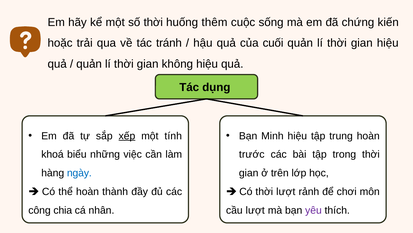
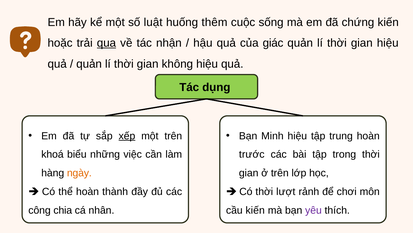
số thời: thời -> luật
qua underline: none -> present
tránh: tránh -> nhận
cuối: cuối -> giác
một tính: tính -> trên
ngày colour: blue -> orange
cầu lượt: lượt -> kiến
